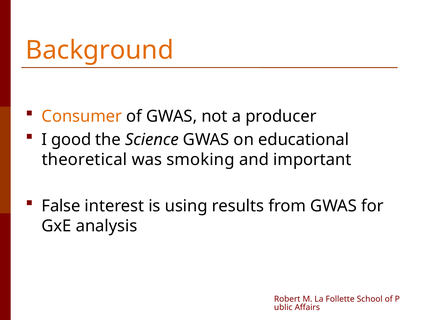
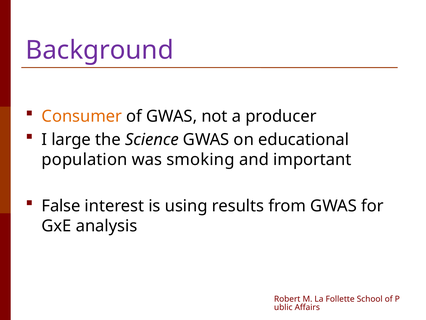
Background colour: orange -> purple
good: good -> large
theoretical: theoretical -> population
